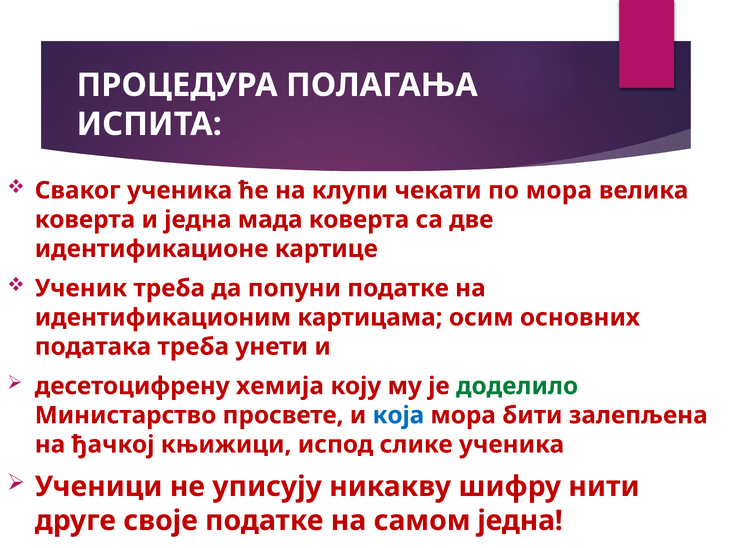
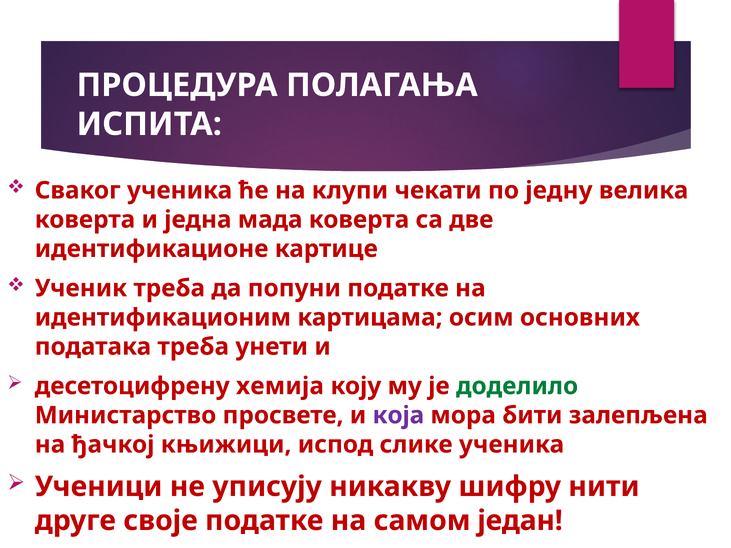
по мора: мора -> једну
која colour: blue -> purple
самом једна: једна -> један
